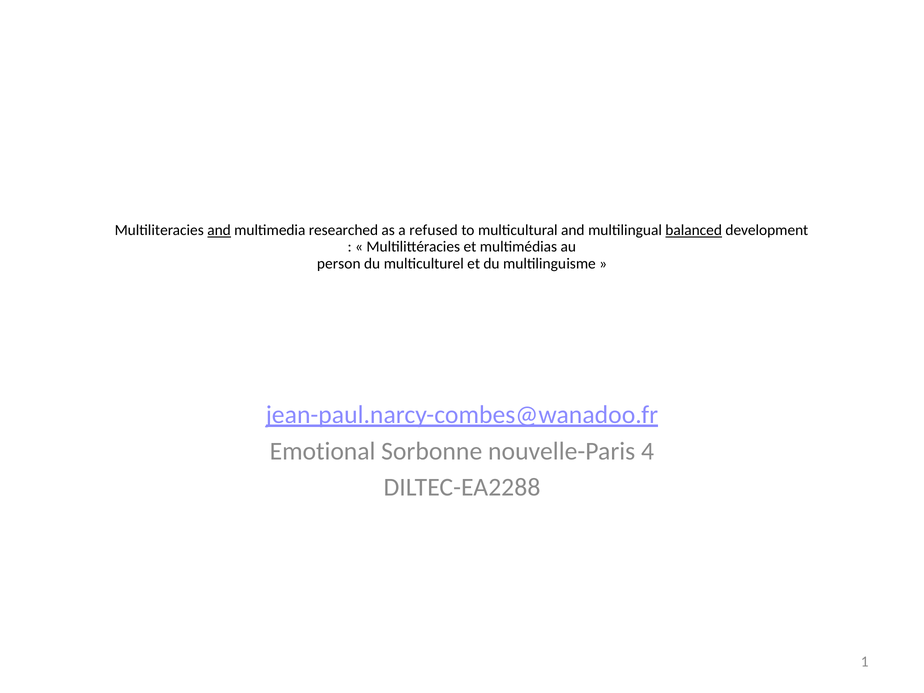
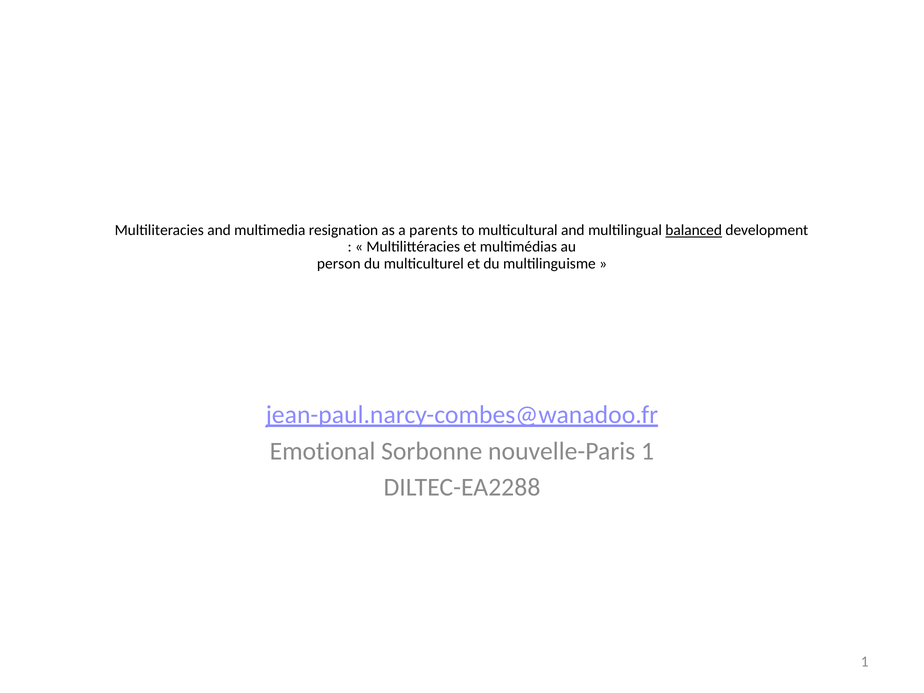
and at (219, 230) underline: present -> none
researched: researched -> resignation
refused: refused -> parents
nouvelle-Paris 4: 4 -> 1
